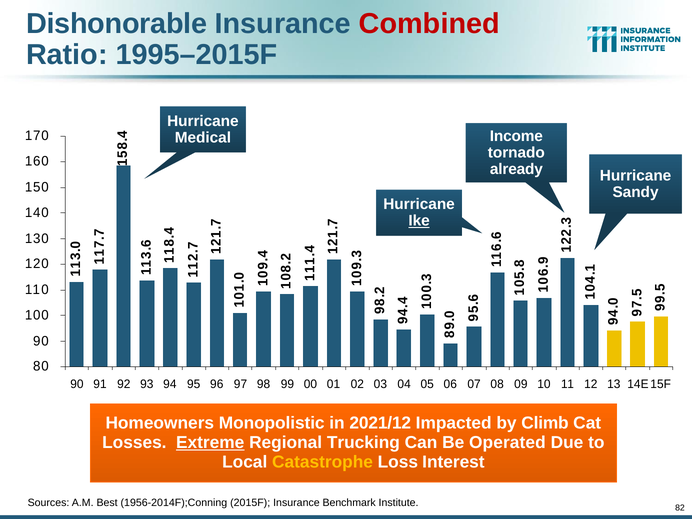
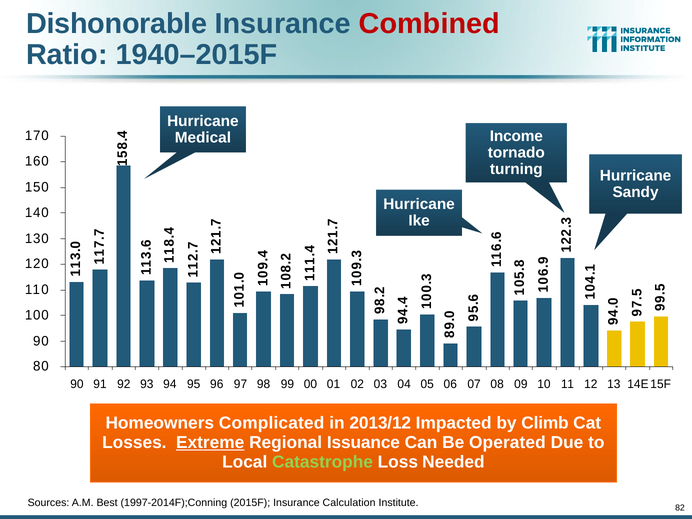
1995–2015F: 1995–2015F -> 1940–2015F
already: already -> turning
Ike underline: present -> none
Monopolistic: Monopolistic -> Complicated
2021/12: 2021/12 -> 2013/12
Trucking: Trucking -> Issuance
Catastrophe colour: yellow -> light green
Interest: Interest -> Needed
1956-2014F);Conning: 1956-2014F);Conning -> 1997-2014F);Conning
Benchmark: Benchmark -> Calculation
